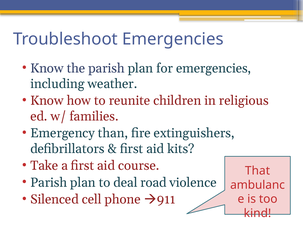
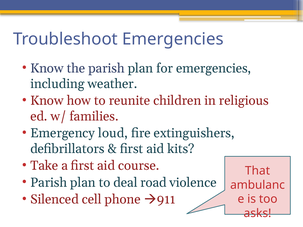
than: than -> loud
kind: kind -> asks
